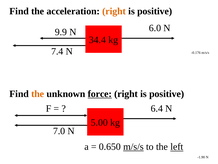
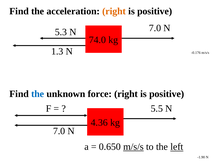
6.0 at (155, 28): 6.0 -> 7.0
9.9: 9.9 -> 5.3
34.4: 34.4 -> 74.0
7.4: 7.4 -> 1.3
the at (38, 94) colour: orange -> blue
force underline: present -> none
6.4: 6.4 -> 5.5
5.00: 5.00 -> 4.36
